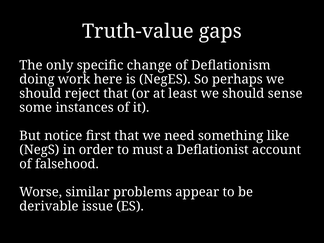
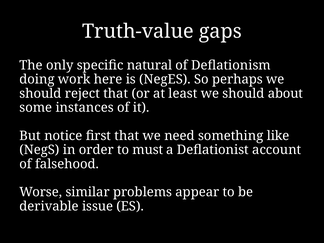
change: change -> natural
sense: sense -> about
